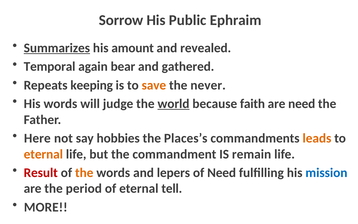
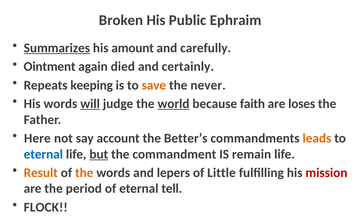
Sorrow: Sorrow -> Broken
revealed: revealed -> carefully
Temporal: Temporal -> Ointment
bear: bear -> died
gathered: gathered -> certainly
will underline: none -> present
are need: need -> loses
hobbies: hobbies -> account
Places’s: Places’s -> Better’s
eternal at (43, 154) colour: orange -> blue
but underline: none -> present
Result colour: red -> orange
of Need: Need -> Little
mission colour: blue -> red
MORE: MORE -> FLOCK
